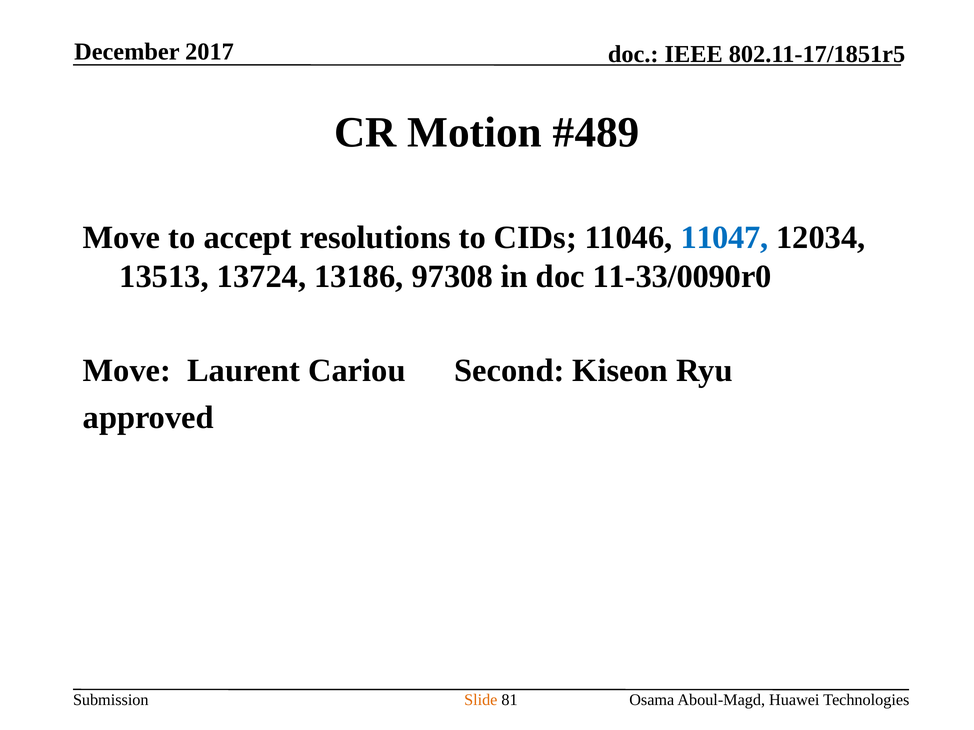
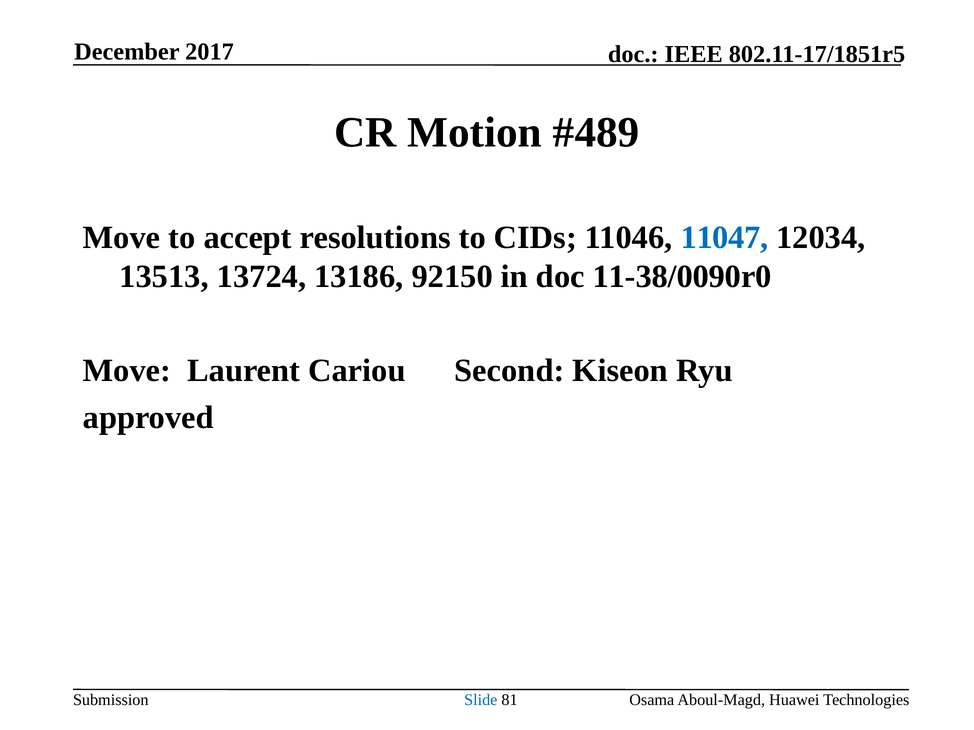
97308: 97308 -> 92150
11-33/0090r0: 11-33/0090r0 -> 11-38/0090r0
Slide colour: orange -> blue
